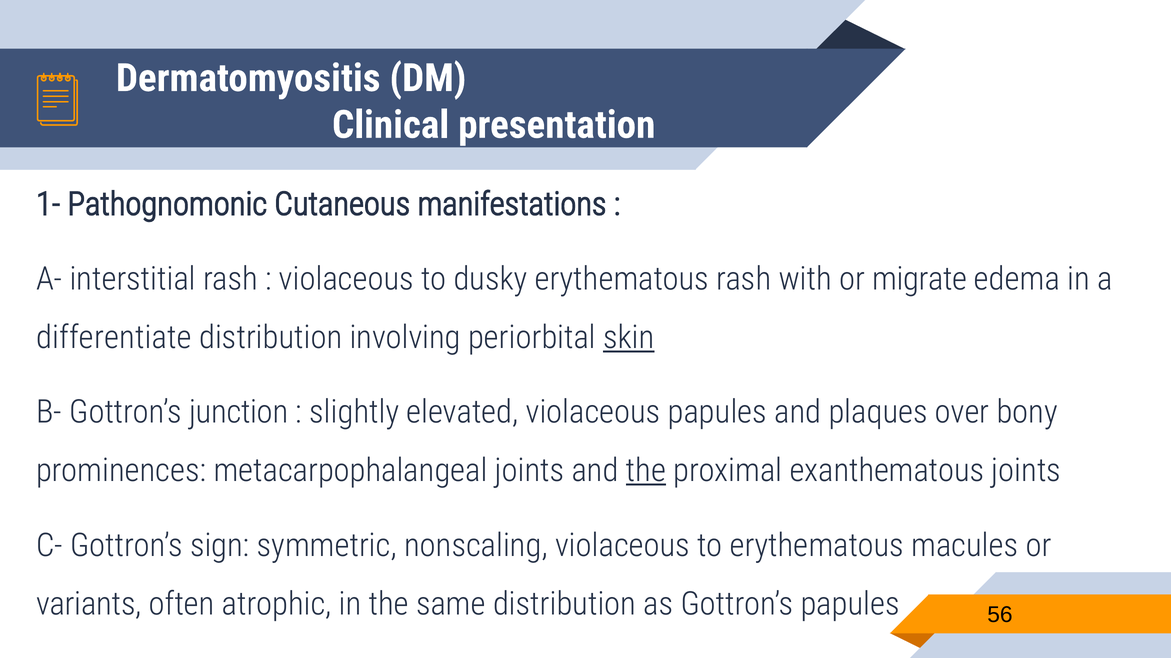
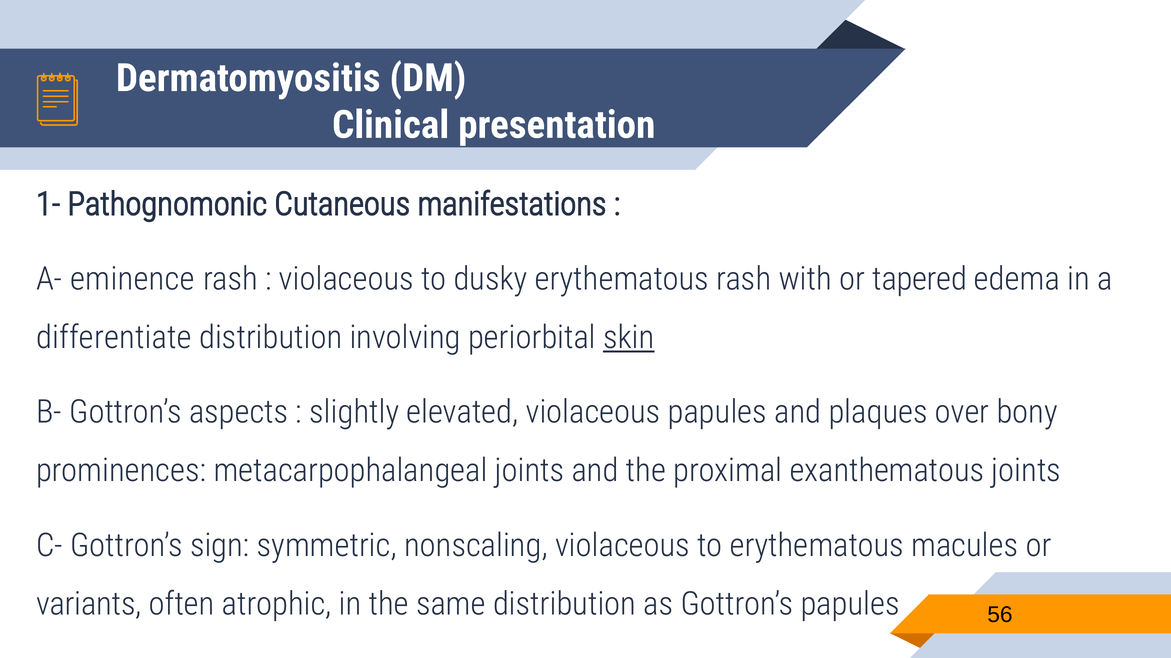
interstitial: interstitial -> eminence
migrate: migrate -> tapered
junction: junction -> aspects
the at (646, 471) underline: present -> none
